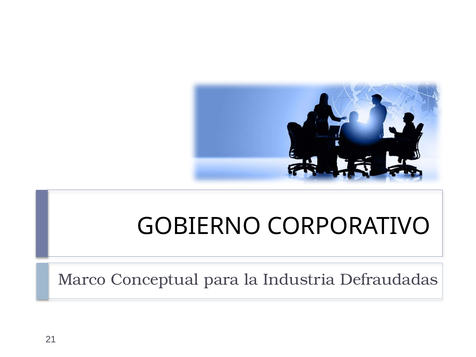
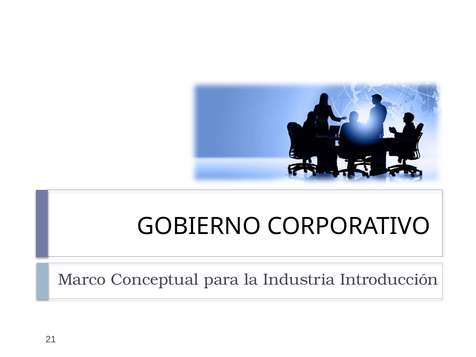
Defraudadas: Defraudadas -> Introducción
